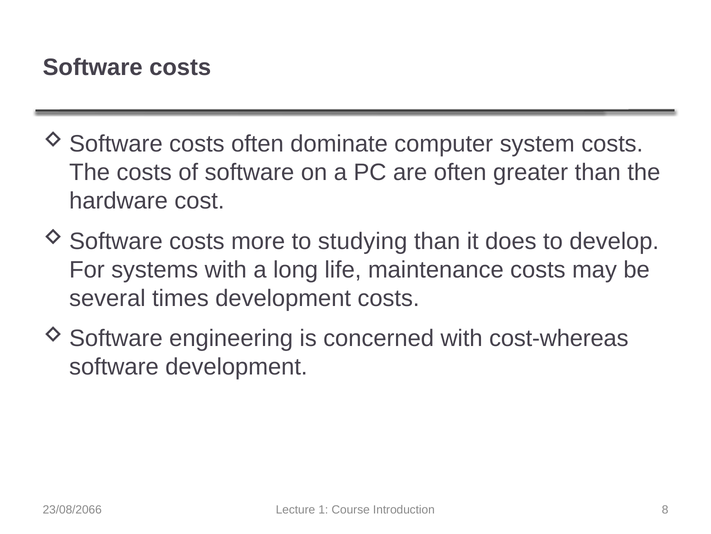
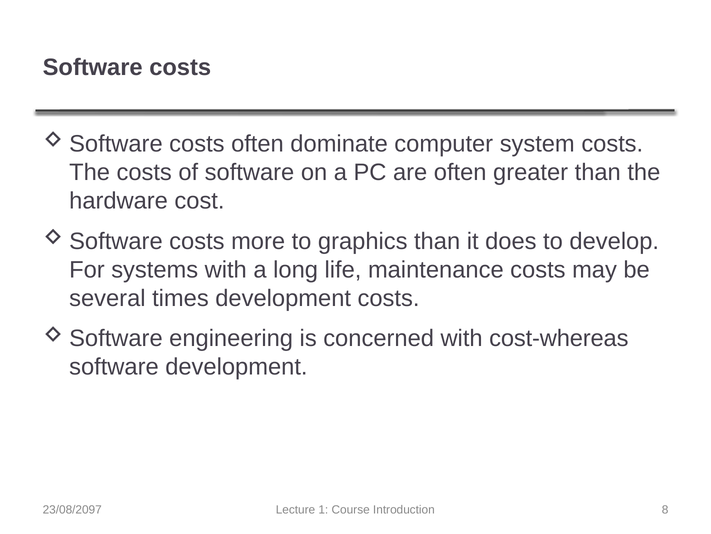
studying: studying -> graphics
23/08/2066: 23/08/2066 -> 23/08/2097
